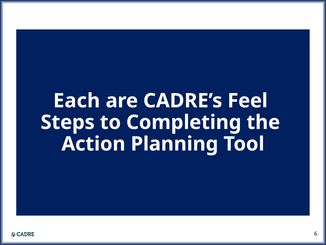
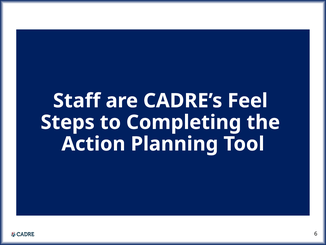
Each: Each -> Staff
